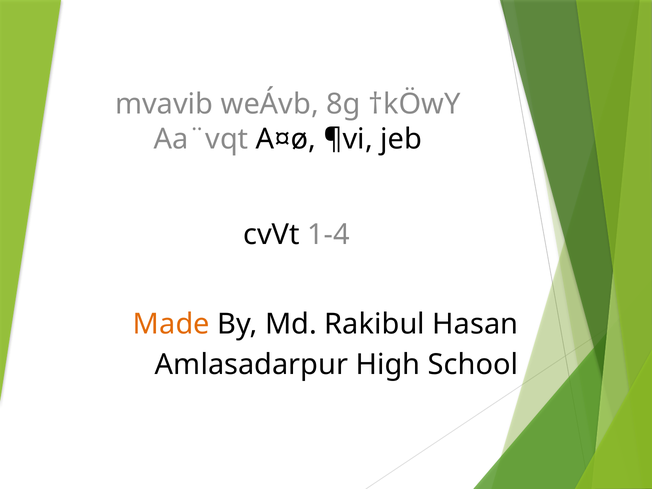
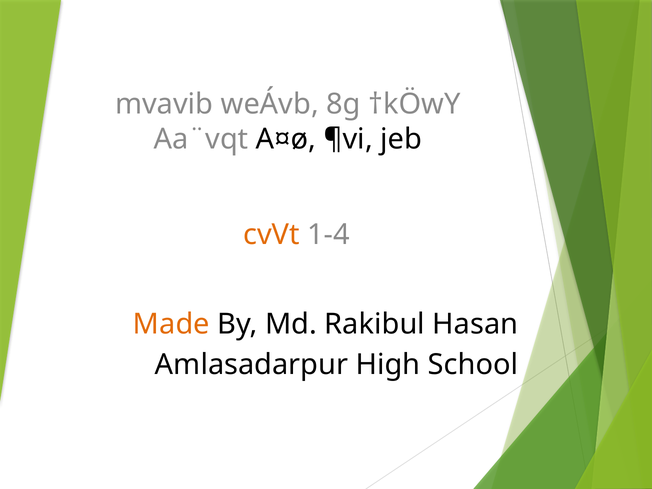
cvVt colour: black -> orange
